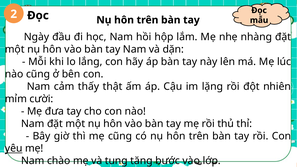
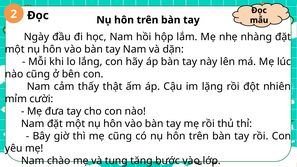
yêu underline: present -> none
